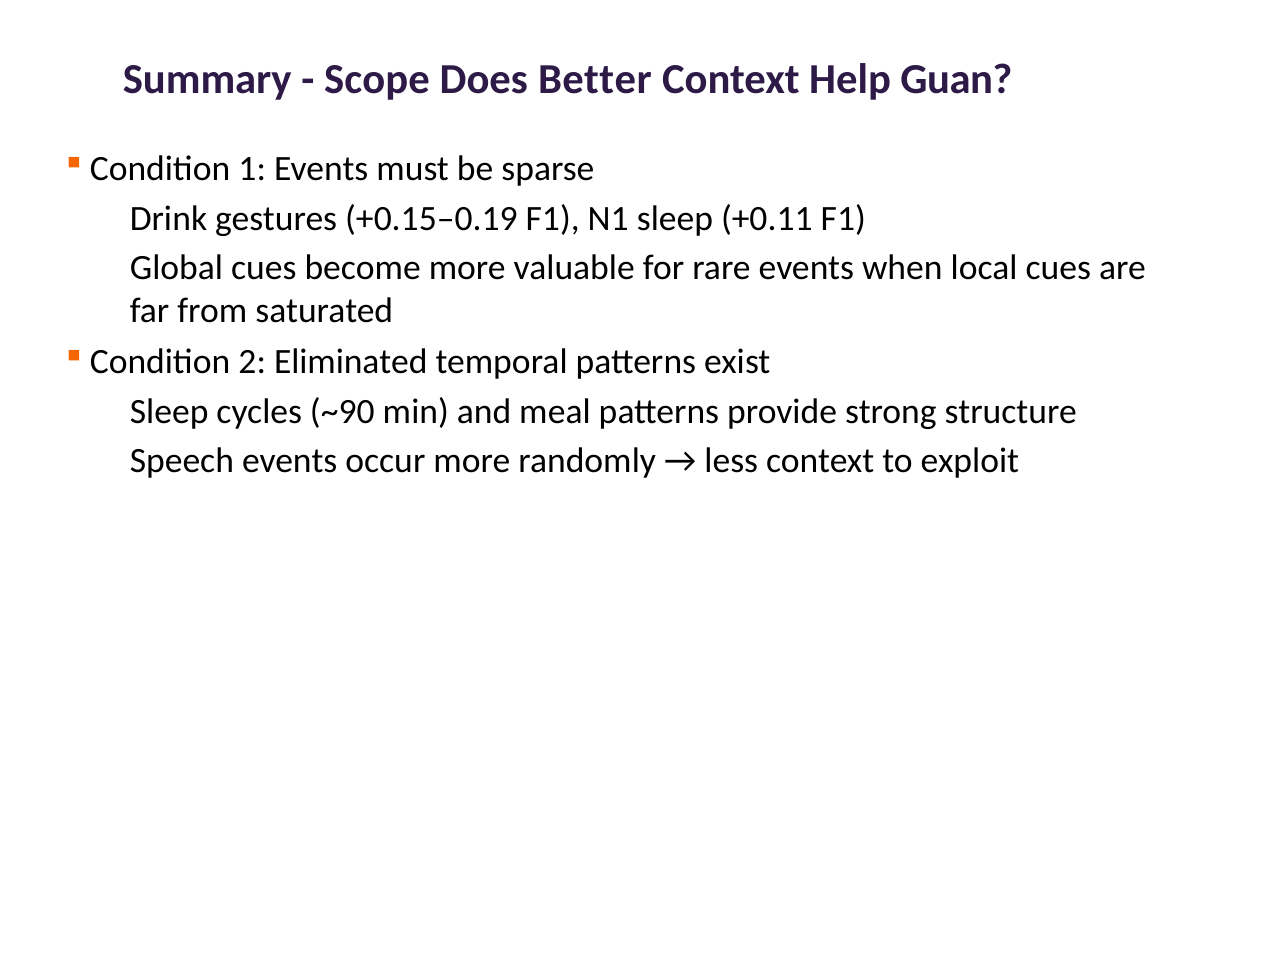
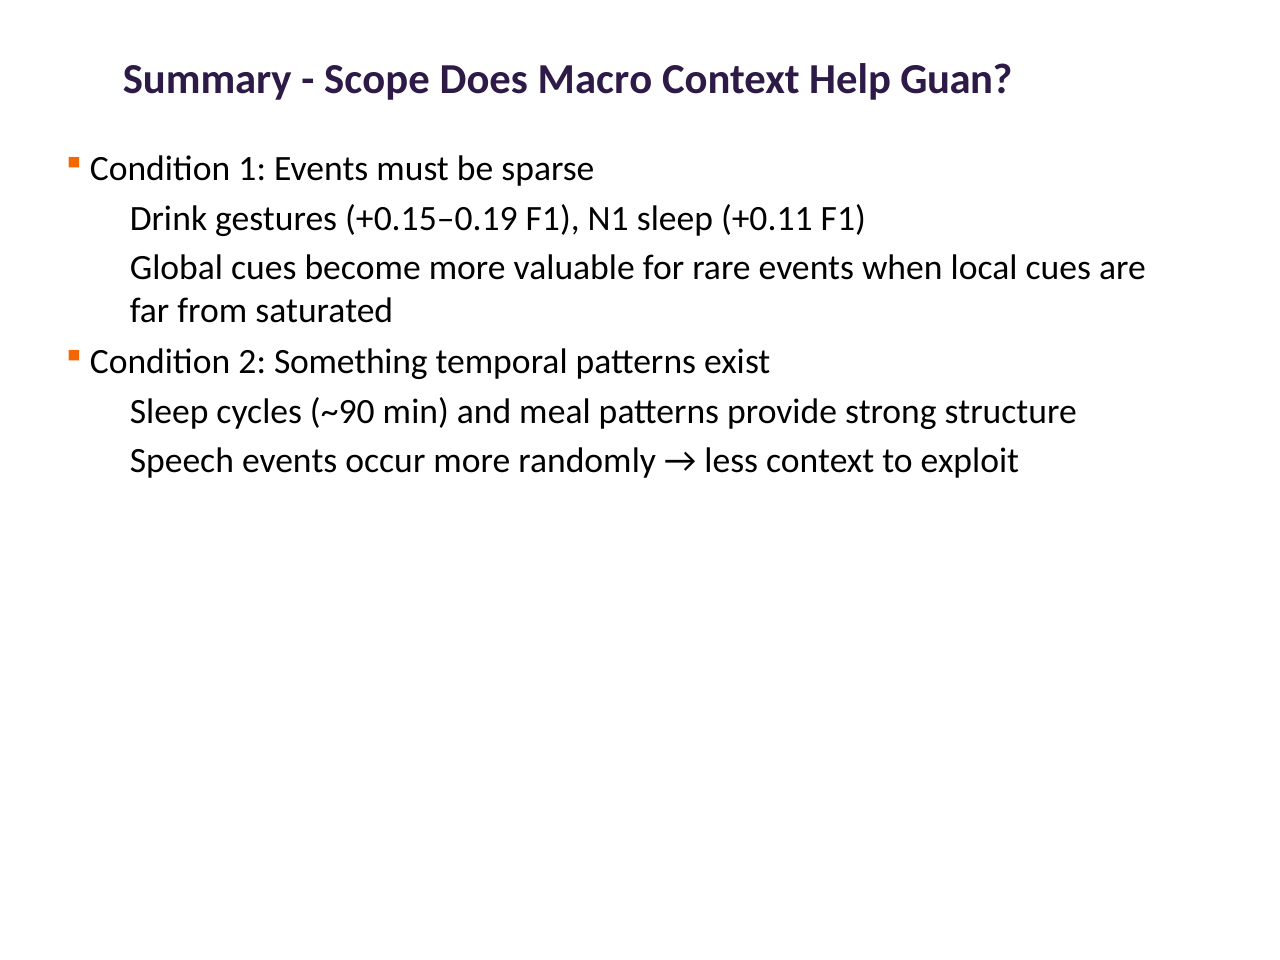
Better: Better -> Macro
Eliminated: Eliminated -> Something
